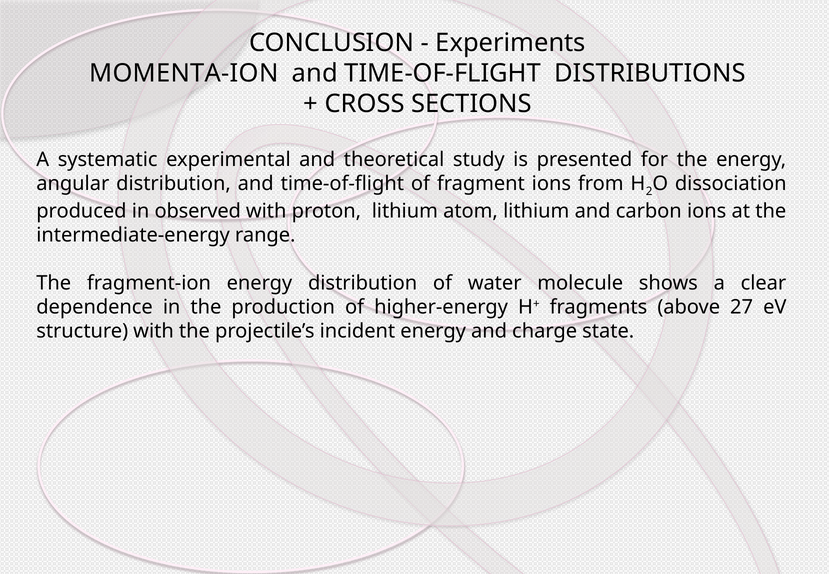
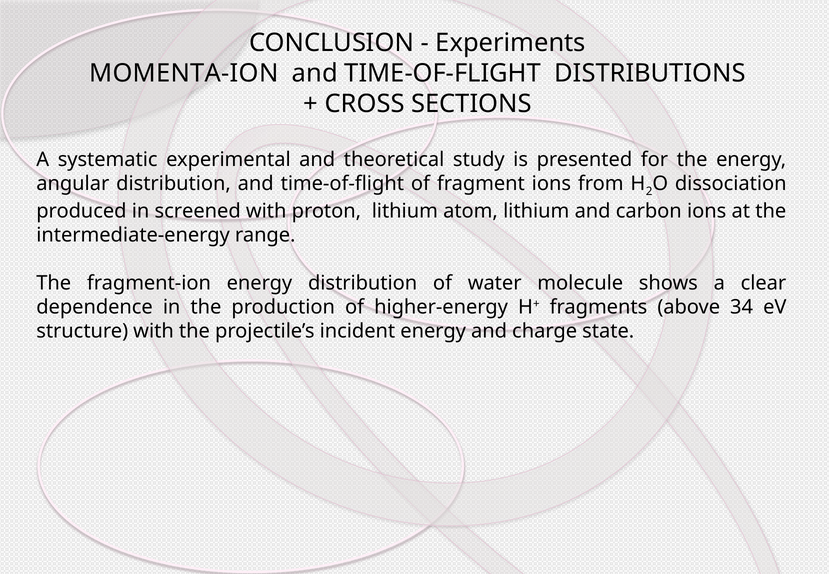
observed: observed -> screened
27: 27 -> 34
